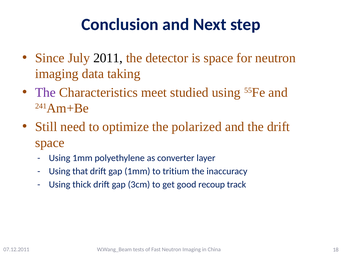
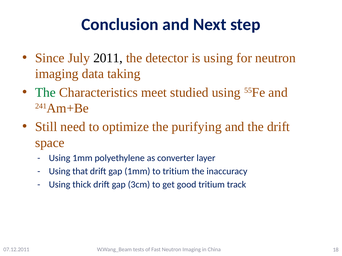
is space: space -> using
The at (45, 93) colour: purple -> green
polarized: polarized -> purifying
good recoup: recoup -> tritium
